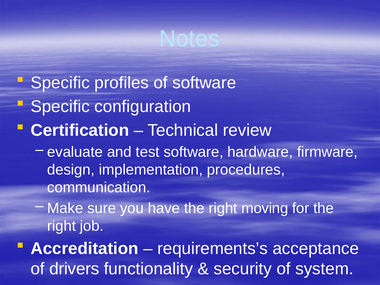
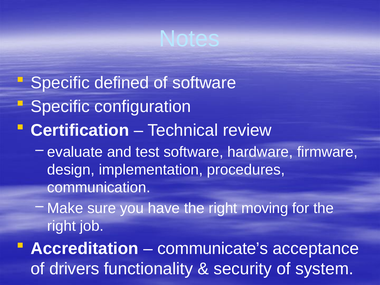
profiles: profiles -> defined
requirements’s: requirements’s -> communicate’s
